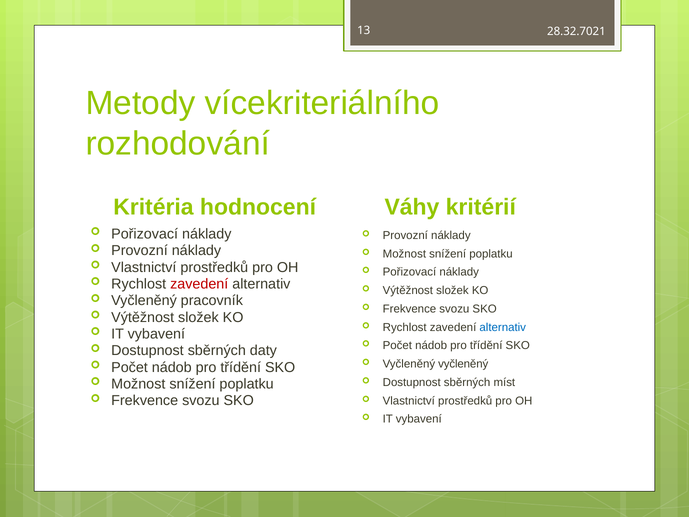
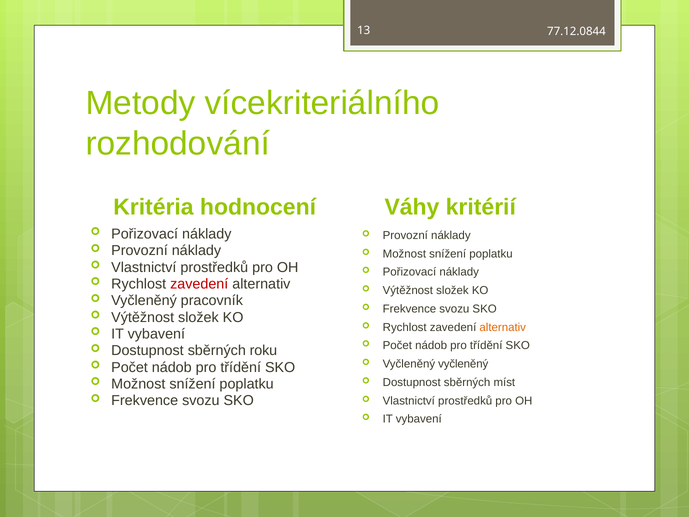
28.32.7021: 28.32.7021 -> 77.12.0844
alternativ at (503, 327) colour: blue -> orange
daty: daty -> roku
